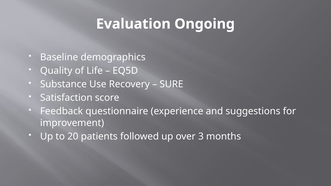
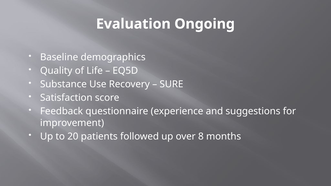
3: 3 -> 8
